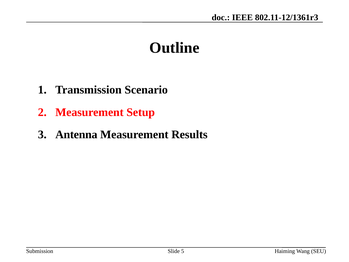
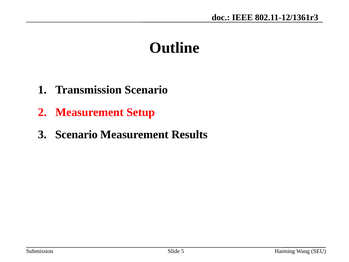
Antenna at (76, 134): Antenna -> Scenario
